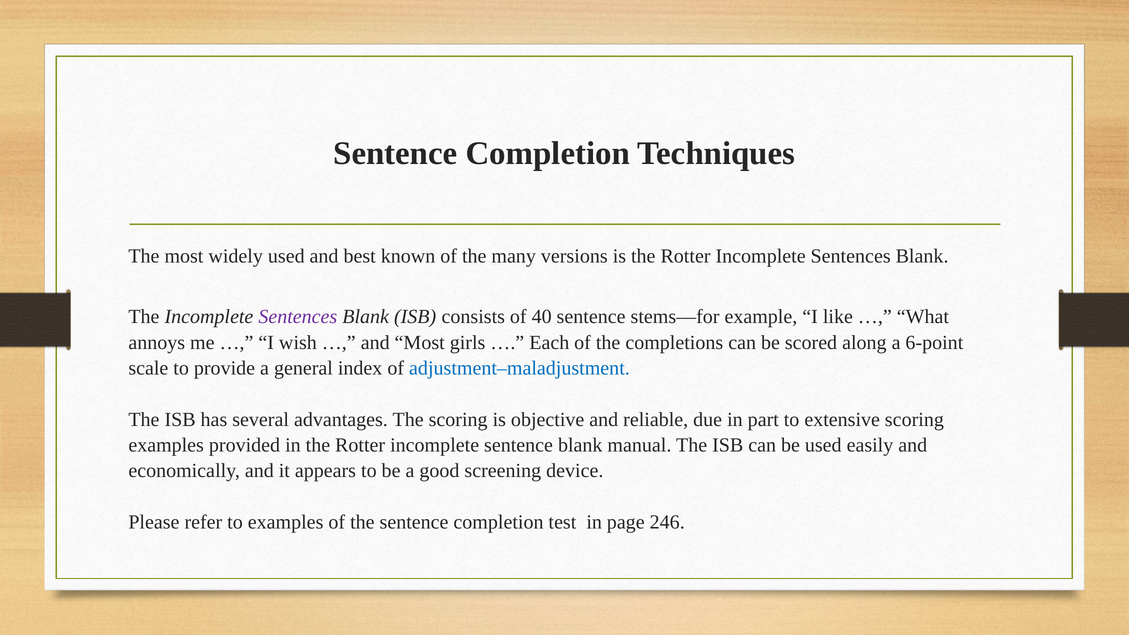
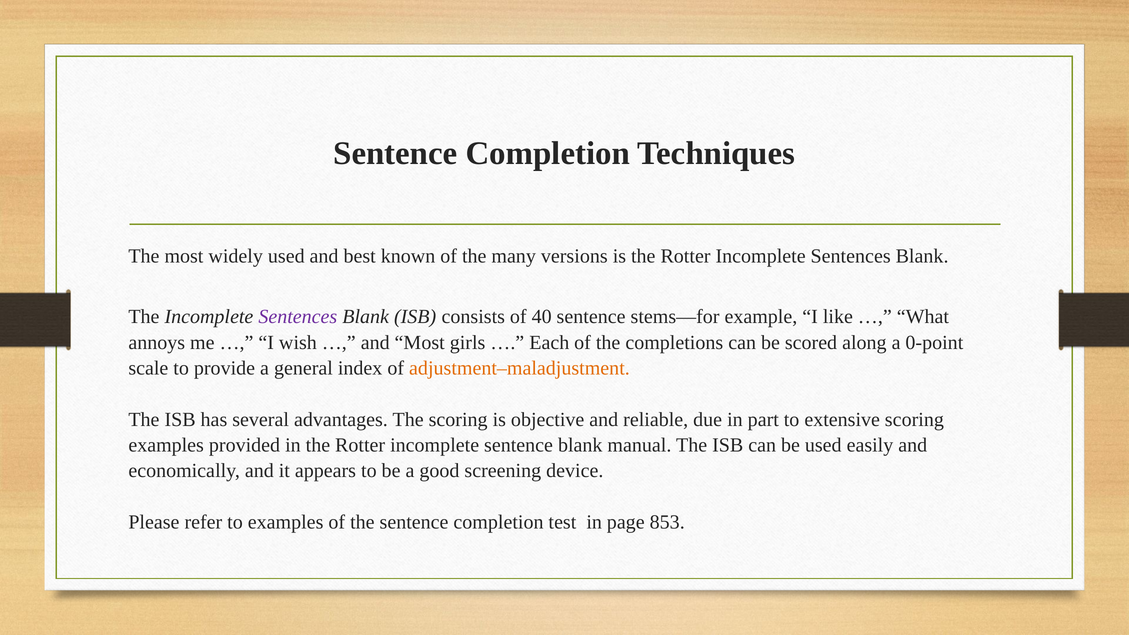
6-point: 6-point -> 0-point
adjustment–maladjustment colour: blue -> orange
246: 246 -> 853
